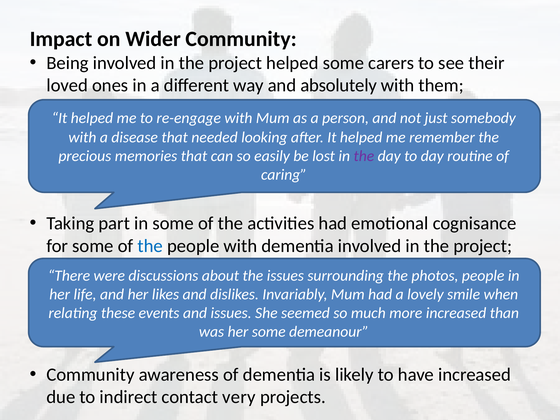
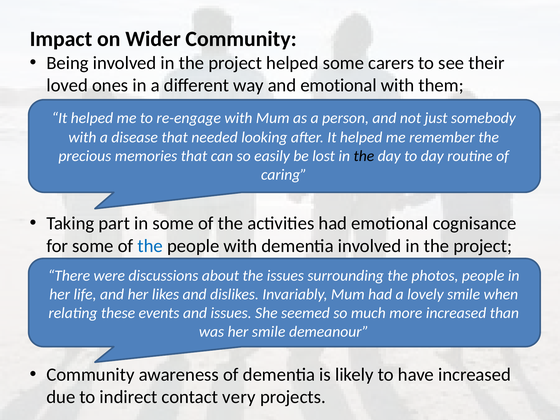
and absolutely: absolutely -> emotional
the at (364, 156) colour: purple -> black
her some: some -> smile
